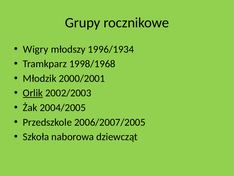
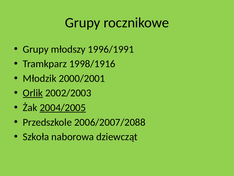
Wigry at (36, 49): Wigry -> Grupy
1996/1934: 1996/1934 -> 1996/1991
1998/1968: 1998/1968 -> 1998/1916
2004/2005 underline: none -> present
2006/2007/2005: 2006/2007/2005 -> 2006/2007/2088
